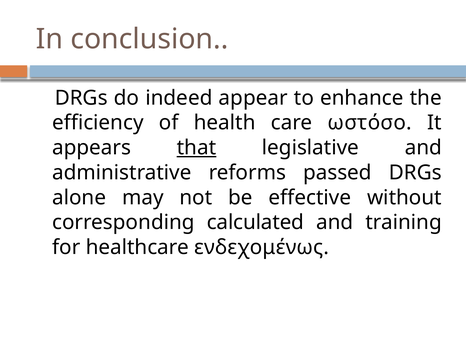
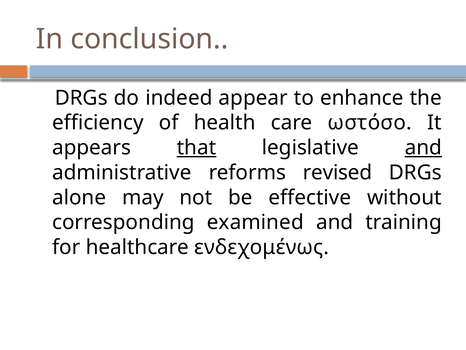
and at (423, 147) underline: none -> present
passed: passed -> revised
calculated: calculated -> examined
